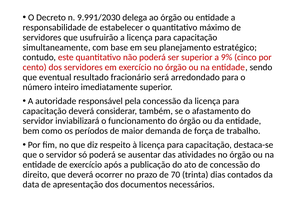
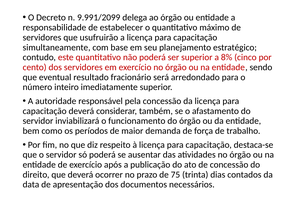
9.991/2030: 9.991/2030 -> 9.991/2099
9%: 9% -> 8%
70: 70 -> 75
